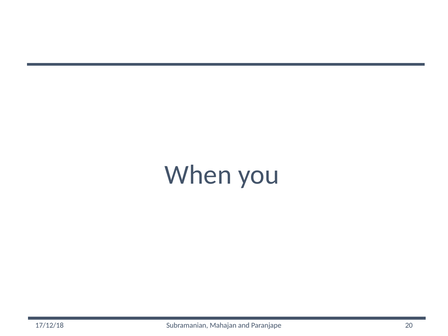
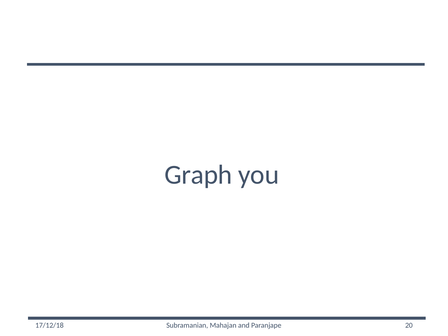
When: When -> Graph
